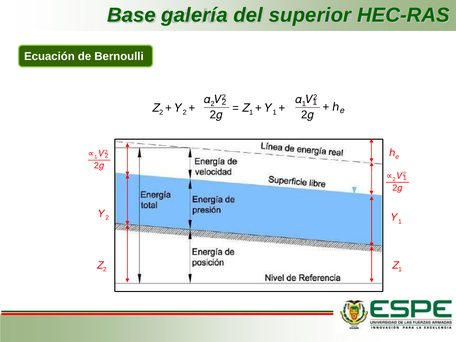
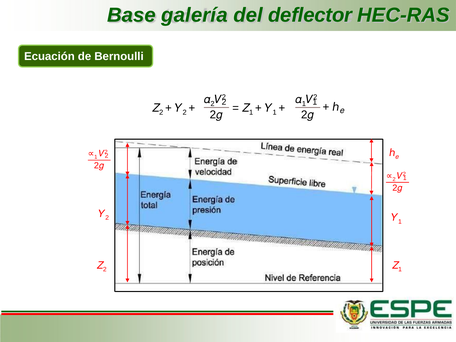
superior: superior -> deflector
